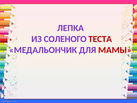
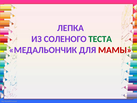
ТЕСТА colour: red -> green
